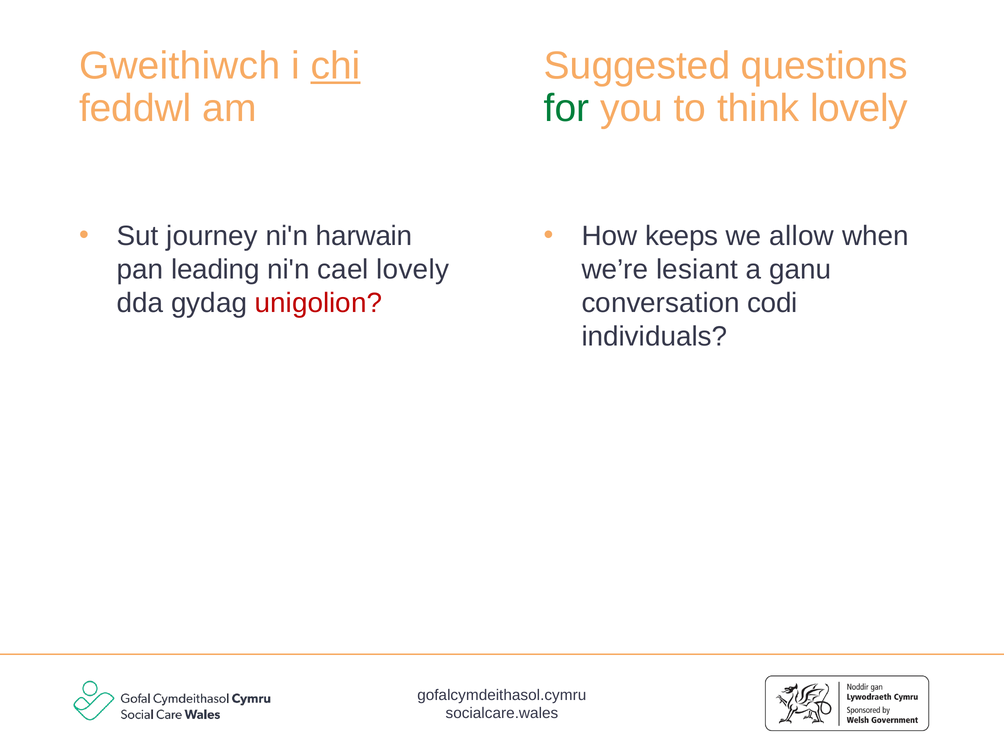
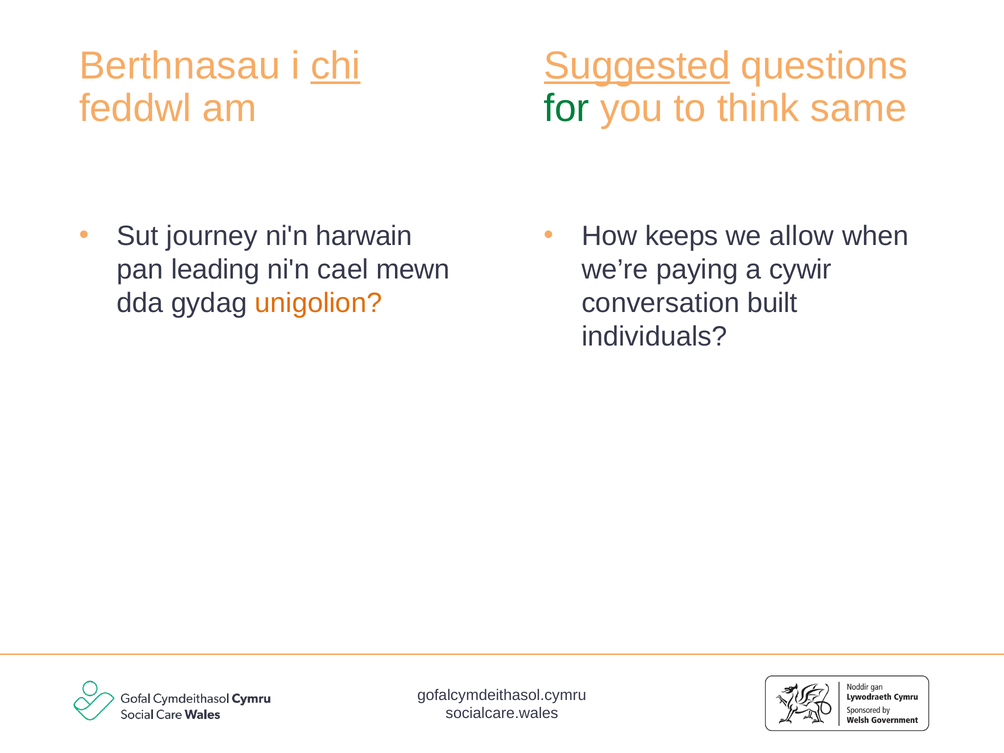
Gweithiwch: Gweithiwch -> Berthnasau
Suggested underline: none -> present
think lovely: lovely -> same
cael lovely: lovely -> mewn
lesiant: lesiant -> paying
ganu: ganu -> cywir
unigolion colour: red -> orange
codi: codi -> built
